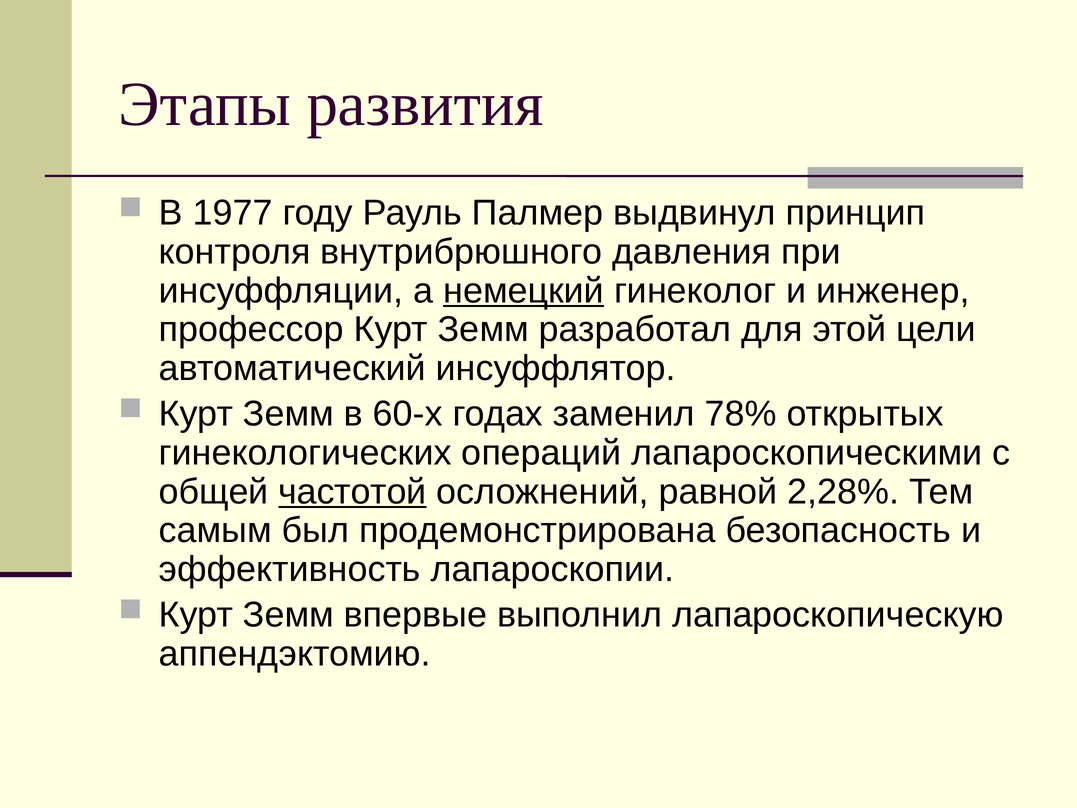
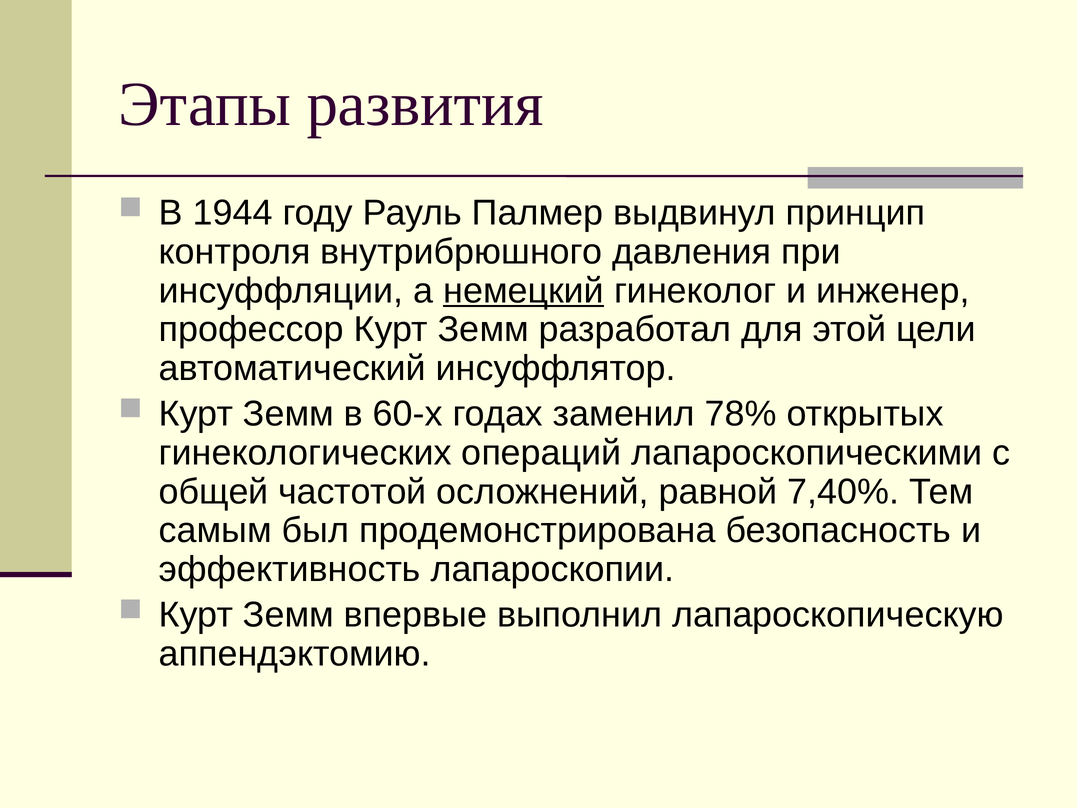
1977: 1977 -> 1944
частотой underline: present -> none
2,28%: 2,28% -> 7,40%
